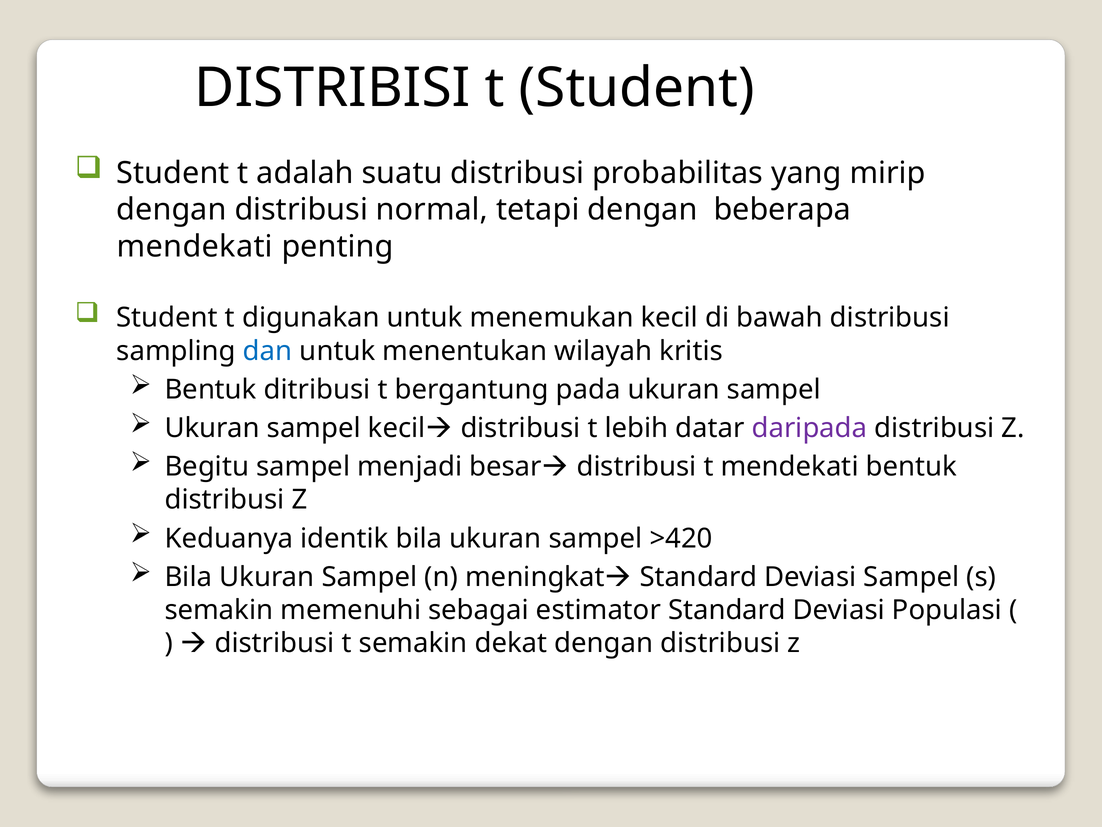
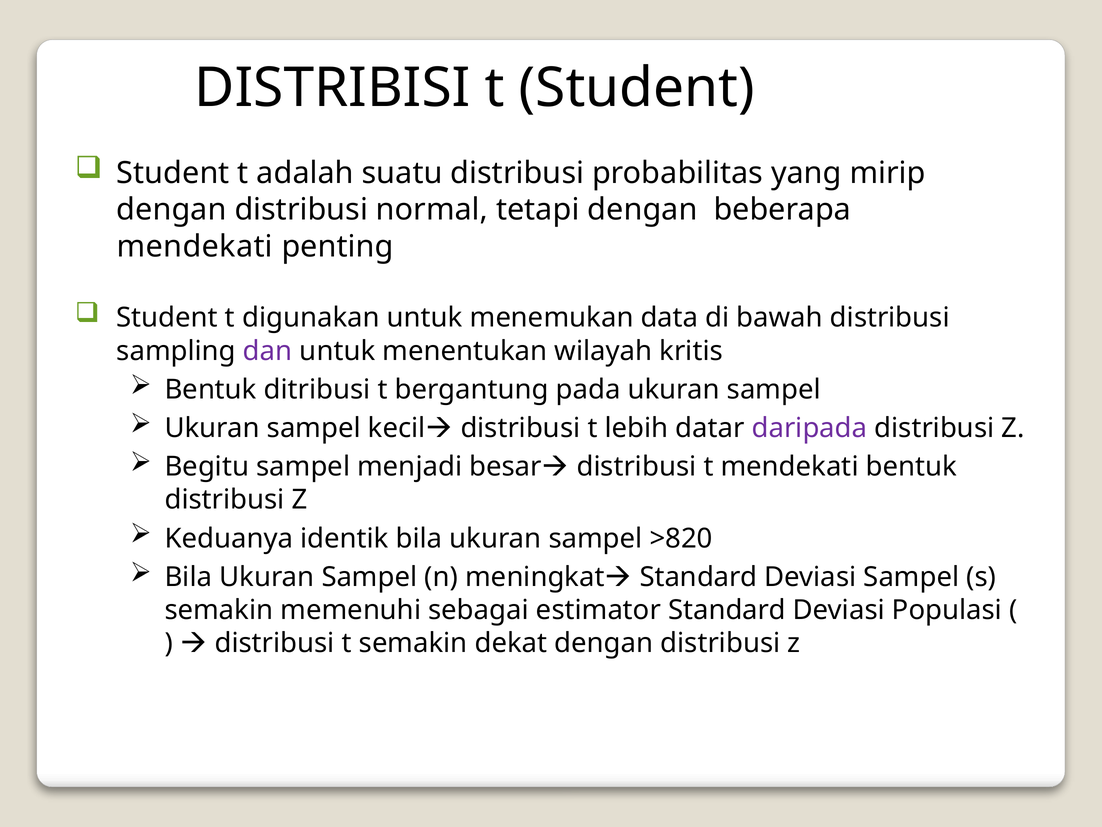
kecil: kecil -> data
dan colour: blue -> purple
>420: >420 -> >820
